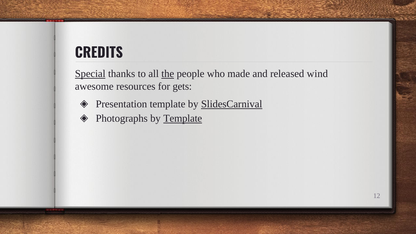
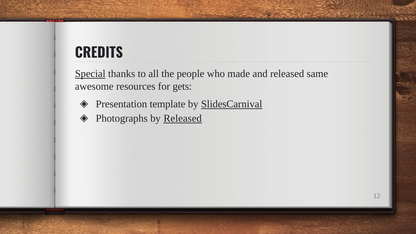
the underline: present -> none
wind: wind -> same
by Template: Template -> Released
